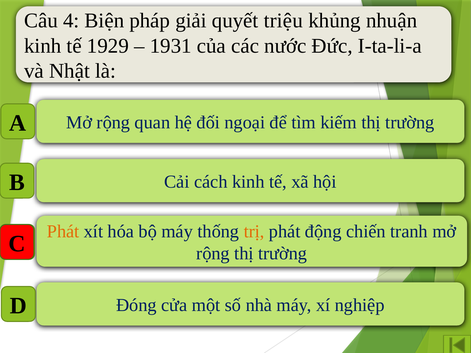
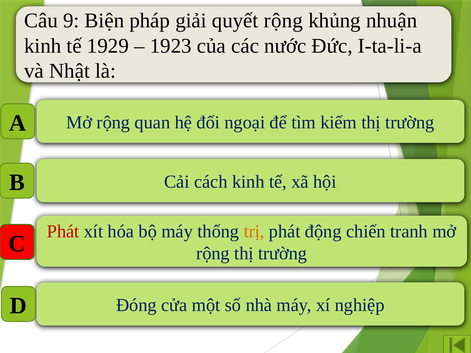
4: 4 -> 9
quyết triệu: triệu -> rộng
1931: 1931 -> 1923
Phát at (63, 232) colour: orange -> red
